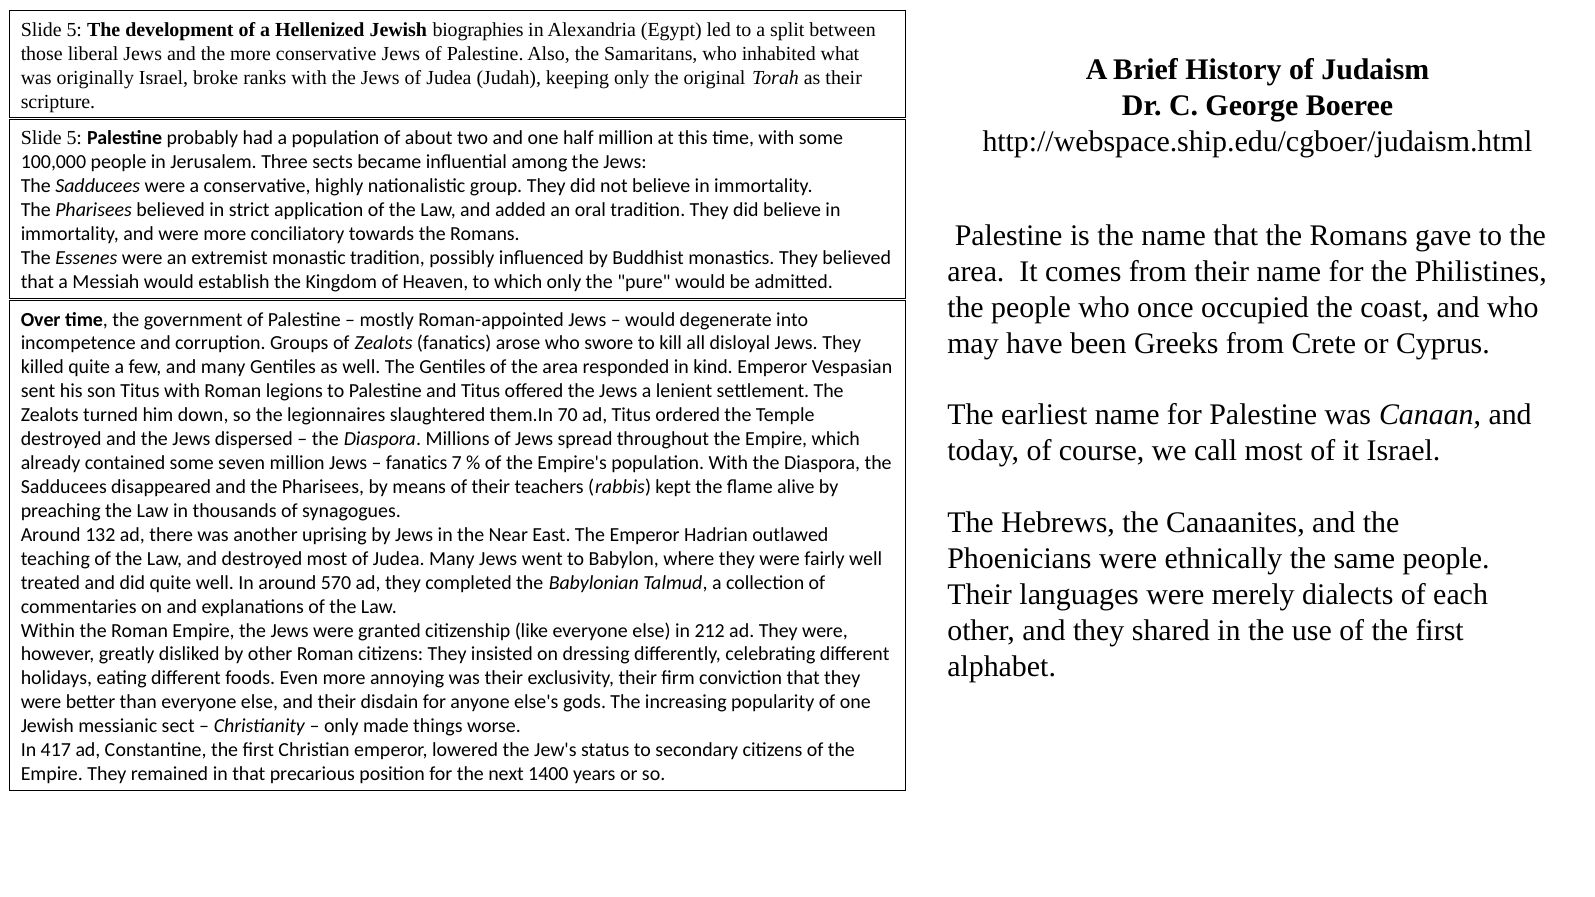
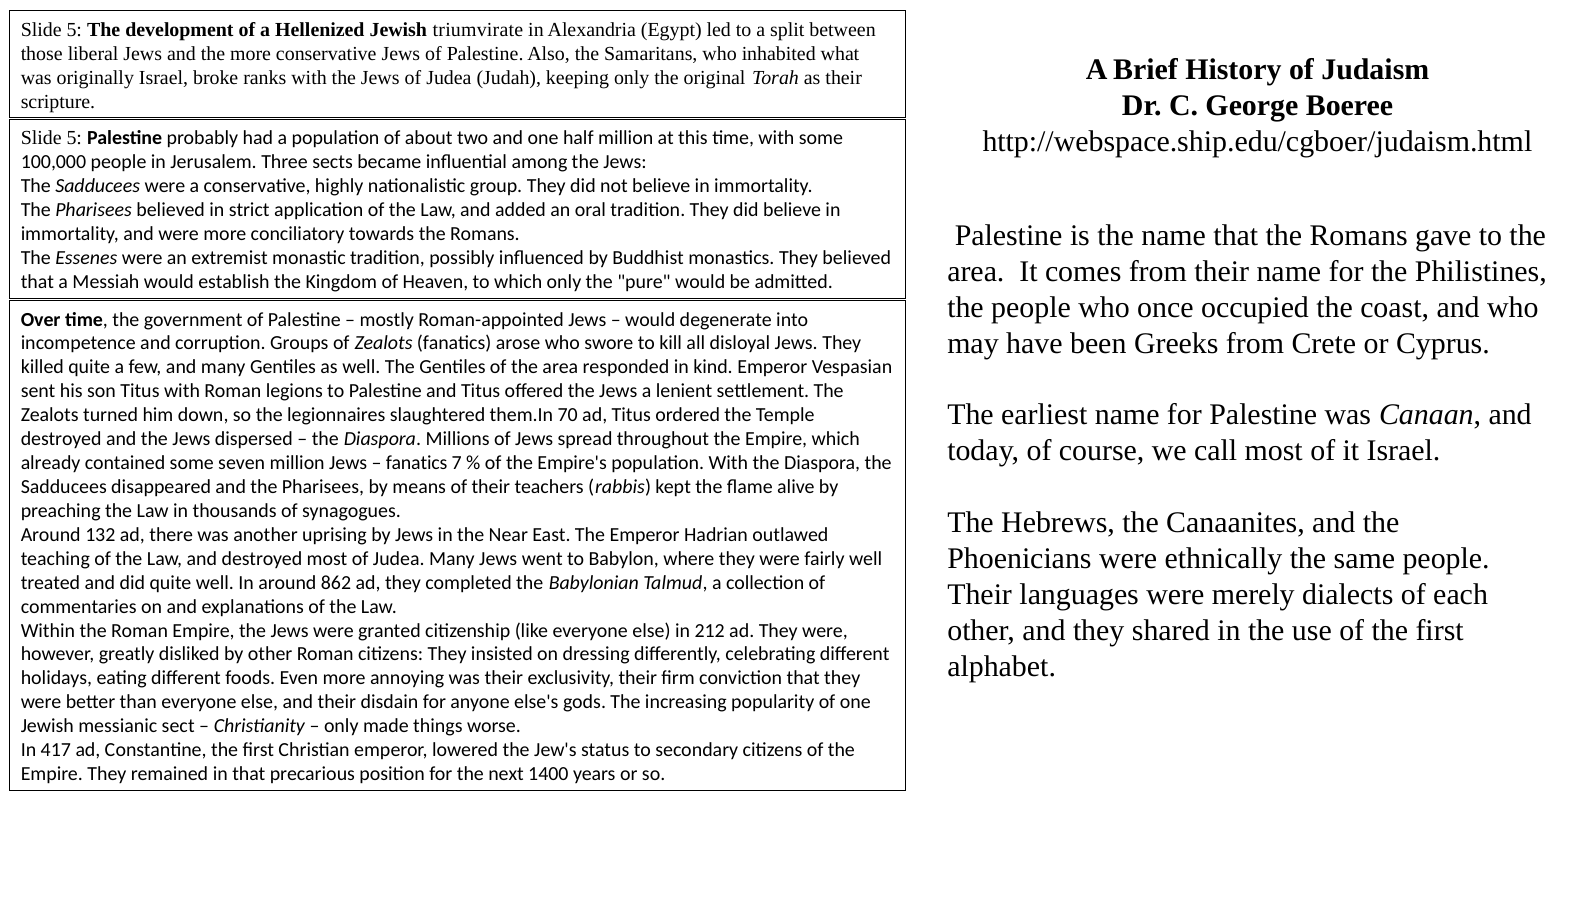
biographies: biographies -> triumvirate
570: 570 -> 862
